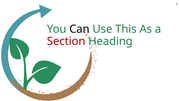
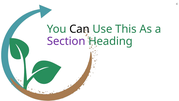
Section colour: red -> purple
